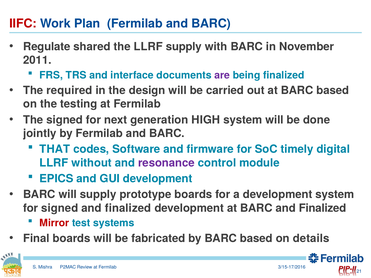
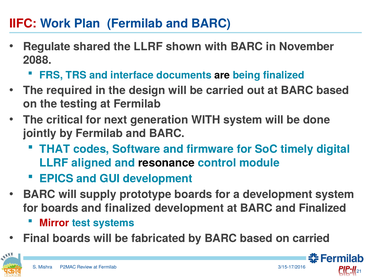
LLRF supply: supply -> shown
2011: 2011 -> 2088
are colour: purple -> black
The signed: signed -> critical
generation HIGH: HIGH -> WITH
without: without -> aligned
resonance colour: purple -> black
for signed: signed -> boards
on details: details -> carried
